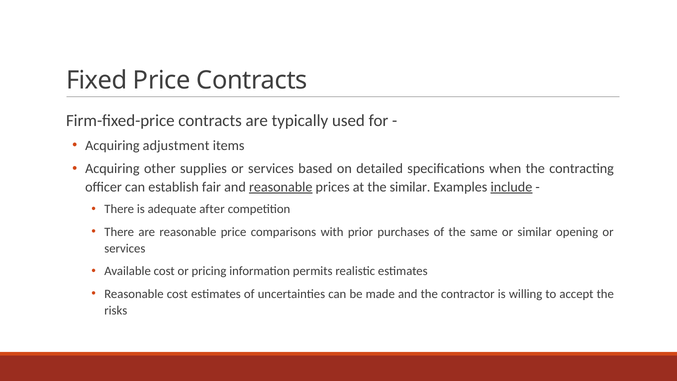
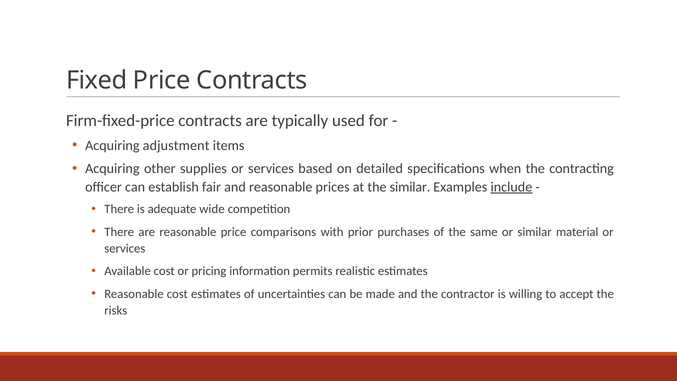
reasonable at (281, 187) underline: present -> none
after: after -> wide
opening: opening -> material
